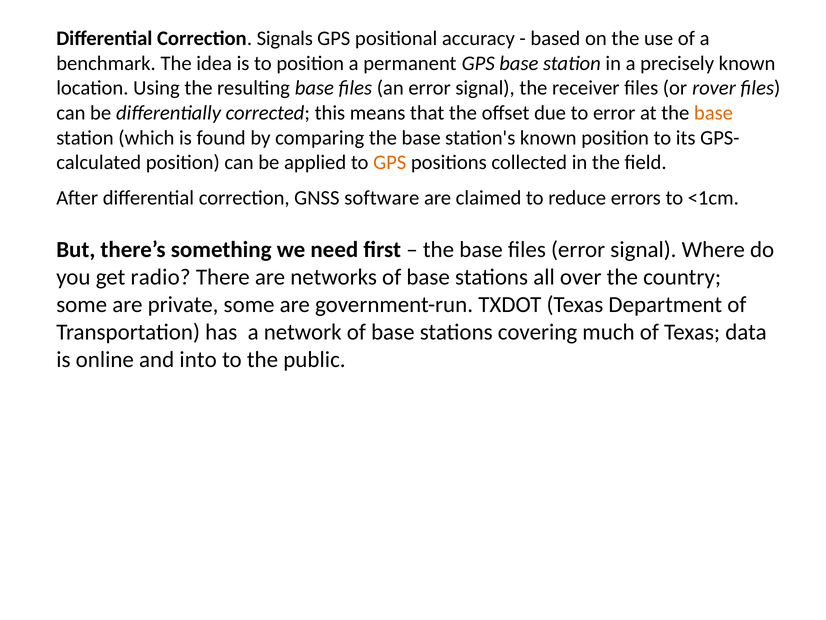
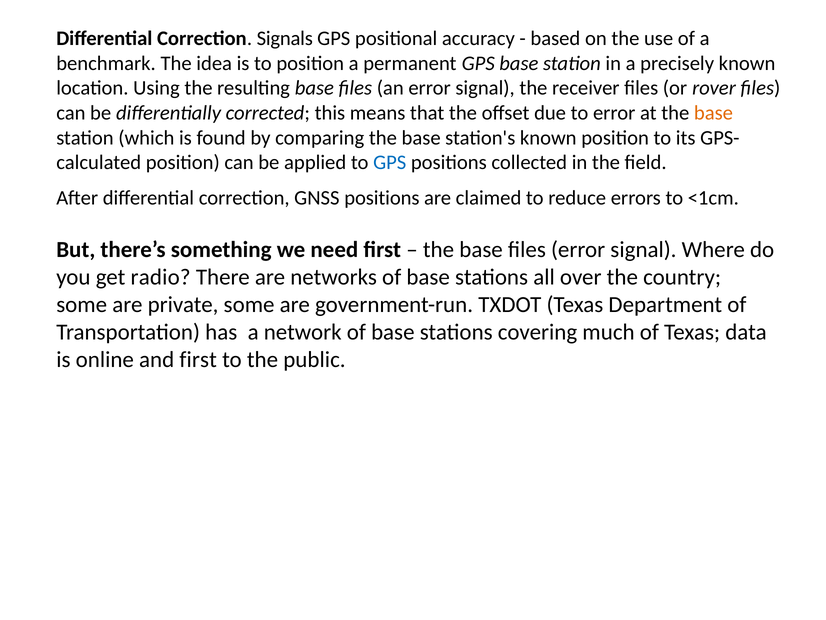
GPS at (390, 162) colour: orange -> blue
GNSS software: software -> positions
and into: into -> first
